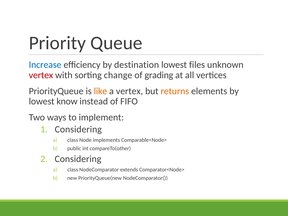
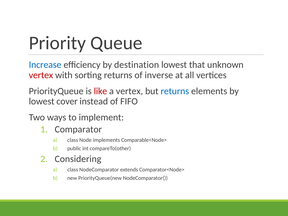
files: files -> that
sorting change: change -> returns
grading: grading -> inverse
like colour: orange -> red
returns at (175, 91) colour: orange -> blue
know: know -> cover
Considering at (78, 129): Considering -> Comparator
